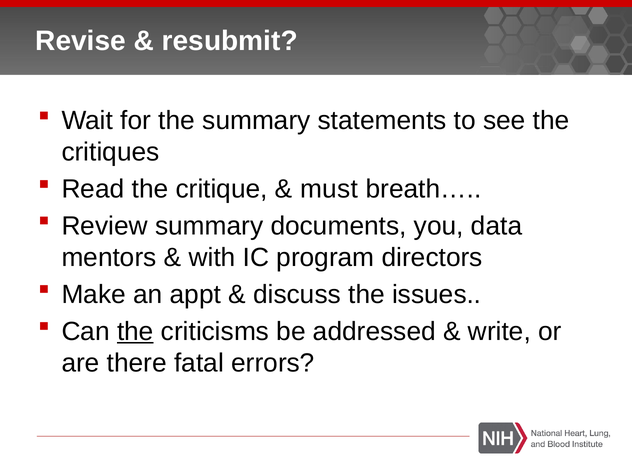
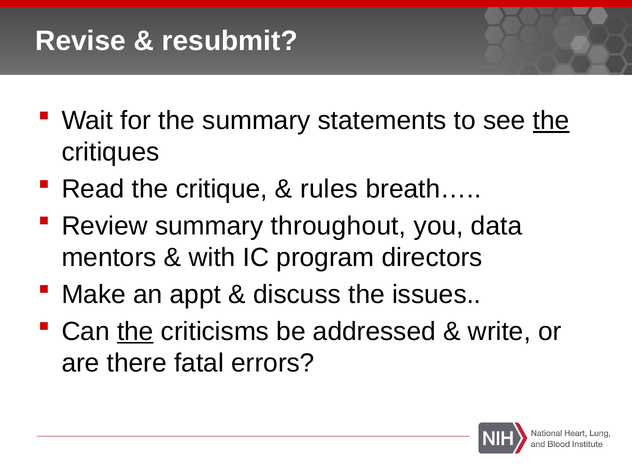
the at (551, 121) underline: none -> present
must: must -> rules
documents: documents -> throughout
